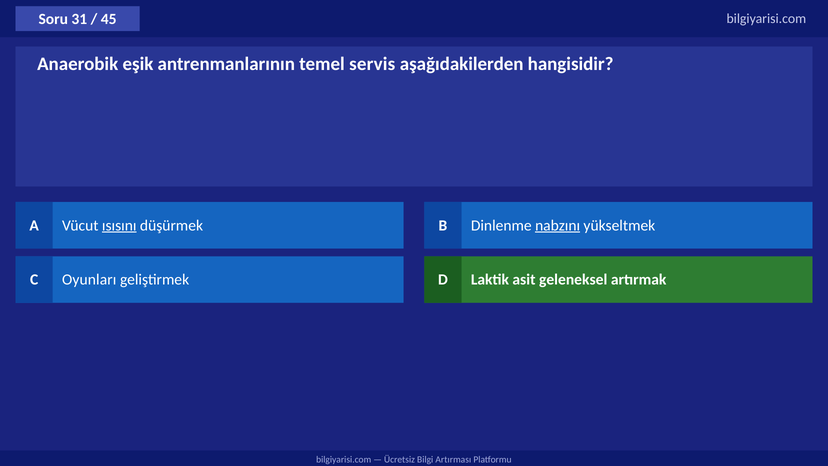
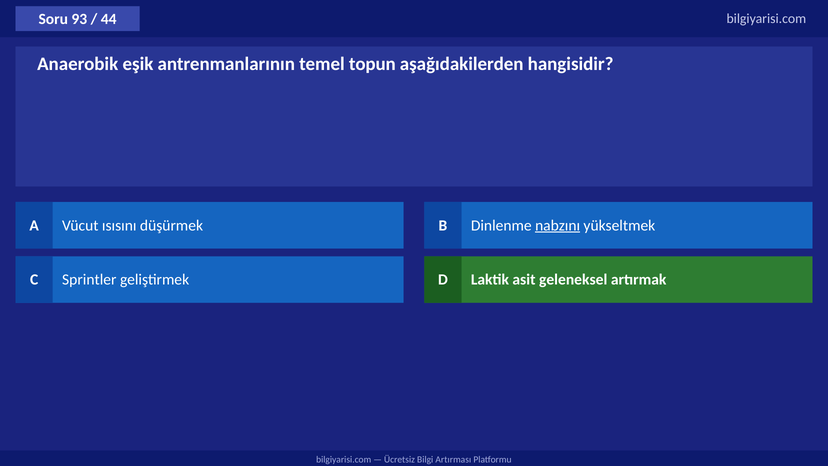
31: 31 -> 93
45: 45 -> 44
servis: servis -> topun
ısısını underline: present -> none
Oyunları: Oyunları -> Sprintler
